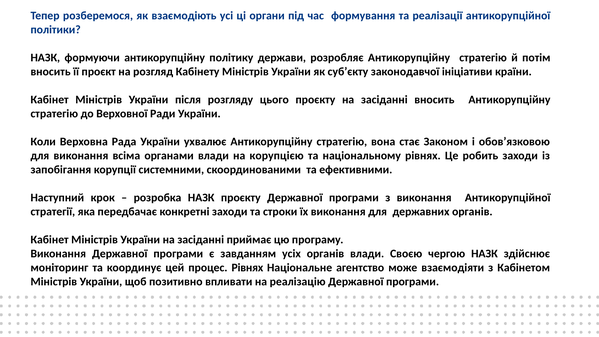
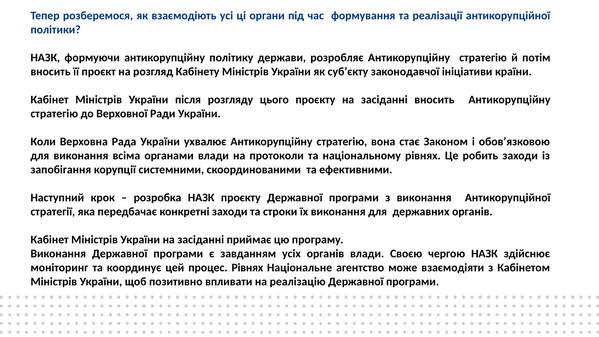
корупцією: корупцією -> протоколи
